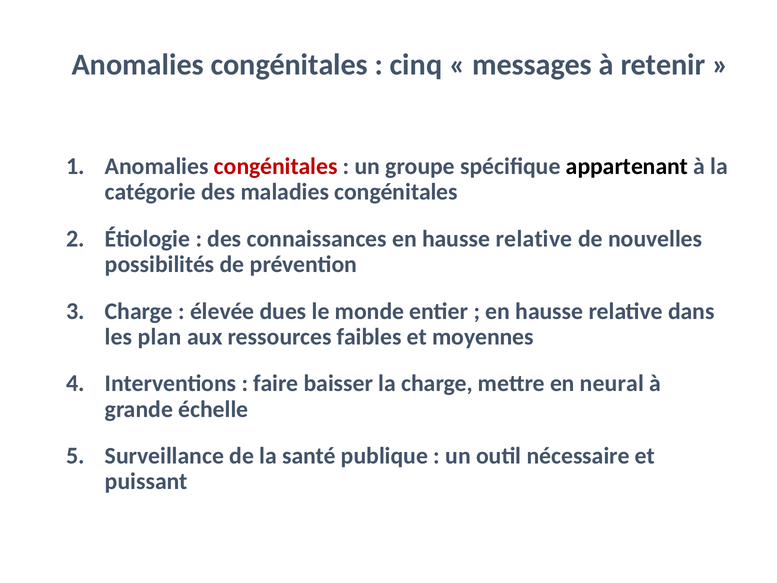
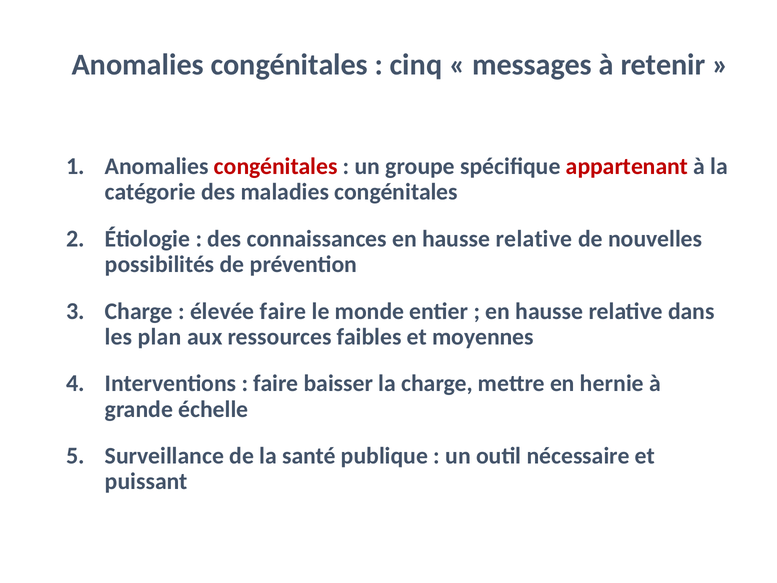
appartenant colour: black -> red
élevée dues: dues -> faire
neural: neural -> hernie
